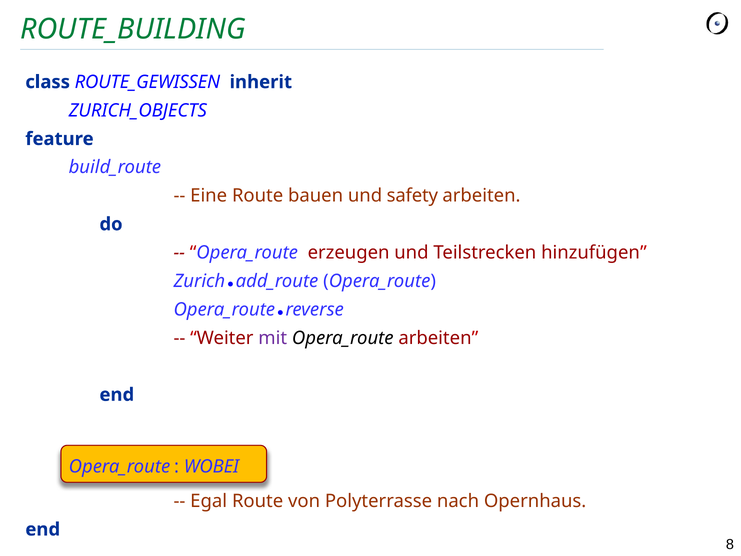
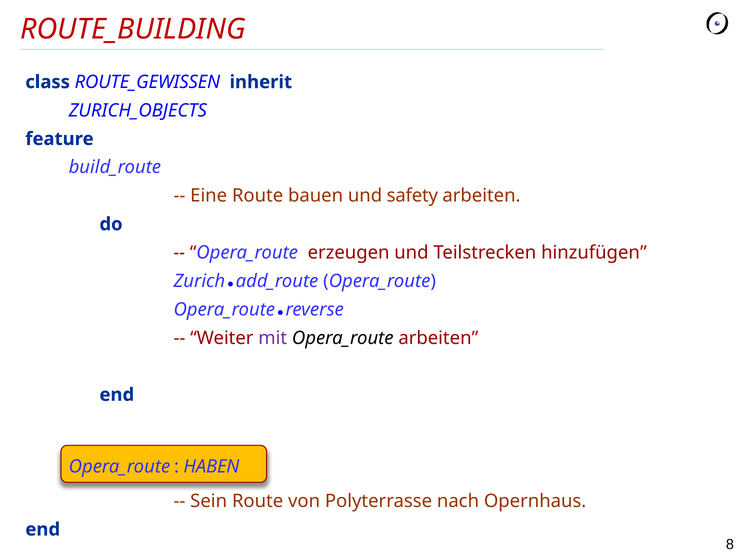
ROUTE_BUILDING colour: green -> red
WOBEI: WOBEI -> HABEN
Egal: Egal -> Sein
